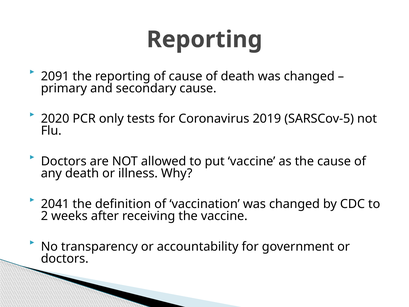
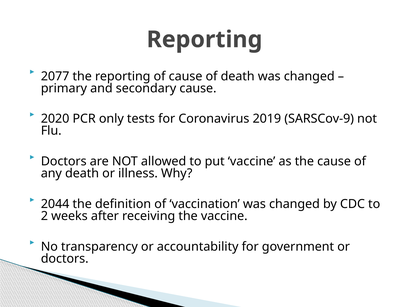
2091: 2091 -> 2077
SARSCov-5: SARSCov-5 -> SARSCov-9
2041: 2041 -> 2044
